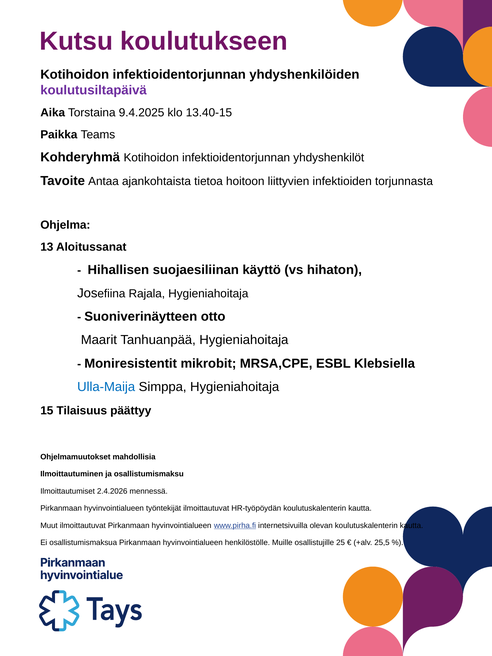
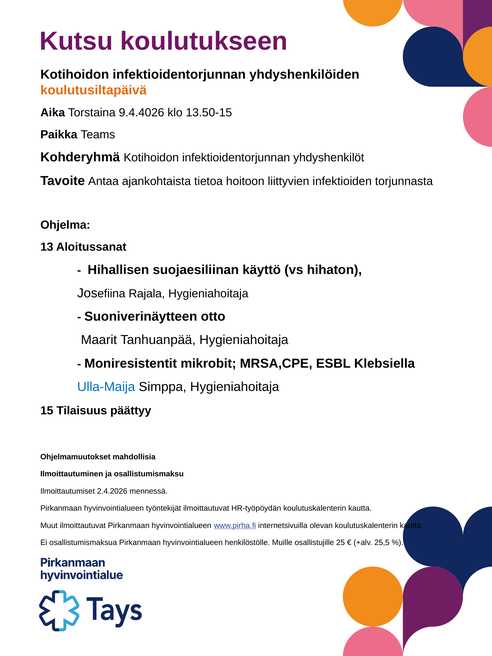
koulutusiltapäivä colour: purple -> orange
9.4.2025: 9.4.2025 -> 9.4.4026
13.40-15: 13.40-15 -> 13.50-15
